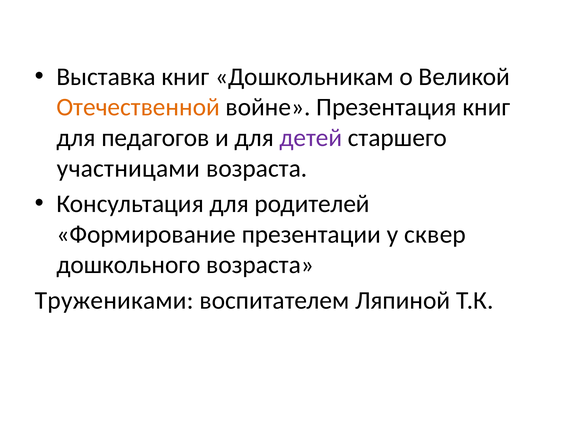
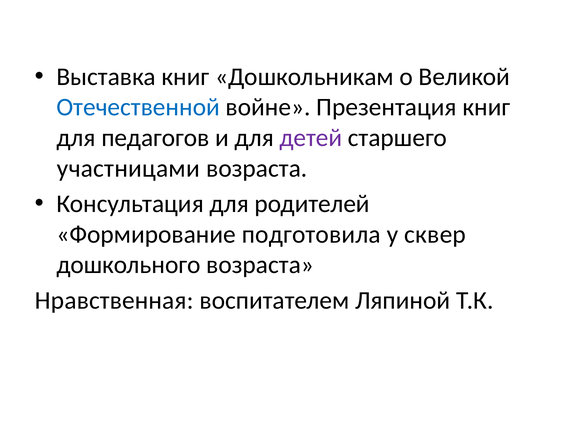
Отечественной colour: orange -> blue
презентации: презентации -> подготовила
Тружениками: Тружениками -> Нравственная
